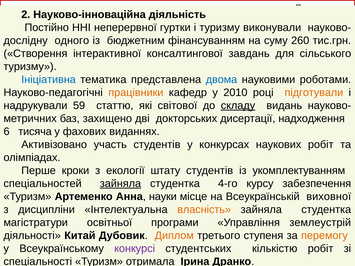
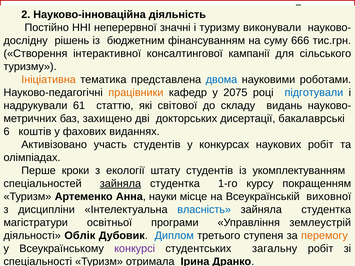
гуртки: гуртки -> значні
одного: одного -> рішень
260: 260 -> 666
завдань: завдань -> кампанії
Ініціативна colour: blue -> orange
2010: 2010 -> 2075
підготували colour: orange -> blue
59: 59 -> 61
складу underline: present -> none
надходження: надходження -> бакалаврські
тисяча: тисяча -> коштів
4-го: 4-го -> 1-го
забезпечення: забезпечення -> покращенням
власність colour: orange -> blue
Китай: Китай -> Облік
Диплом colour: orange -> blue
кількістю: кількістю -> загальну
